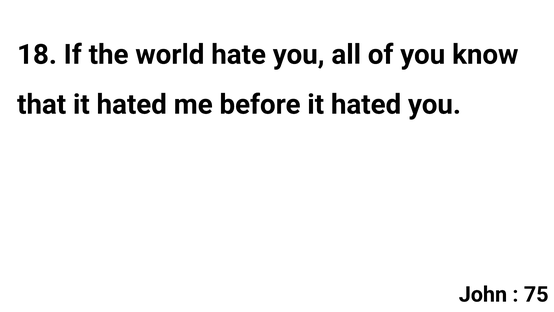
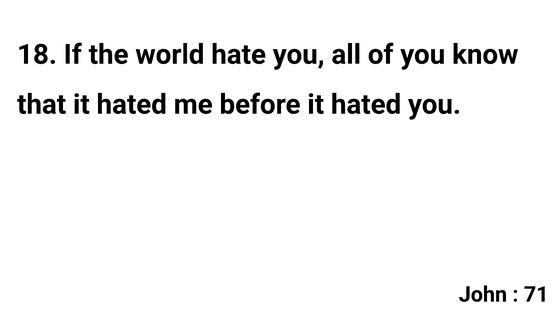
75: 75 -> 71
